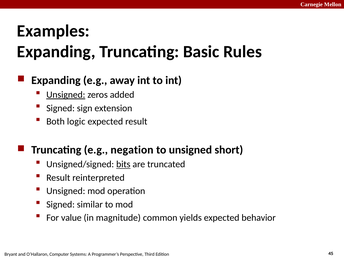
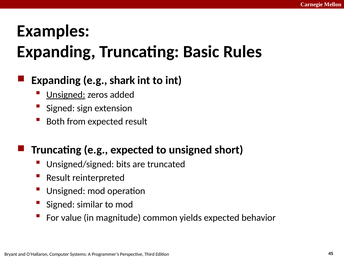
away: away -> shark
logic: logic -> from
e.g negation: negation -> expected
bits underline: present -> none
